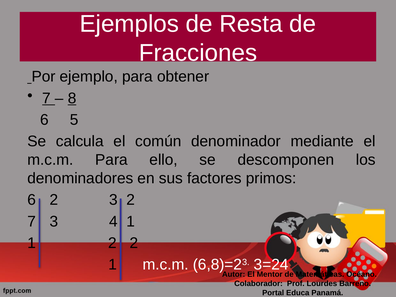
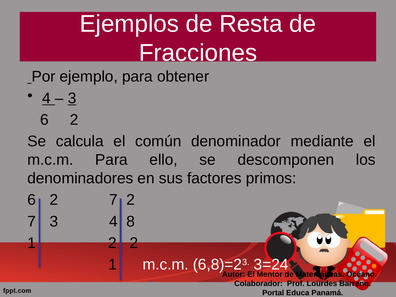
7 at (46, 98): 7 -> 4
8 at (72, 98): 8 -> 3
5 at (74, 120): 5 -> 2
6 2 3: 3 -> 7
4 1: 1 -> 8
